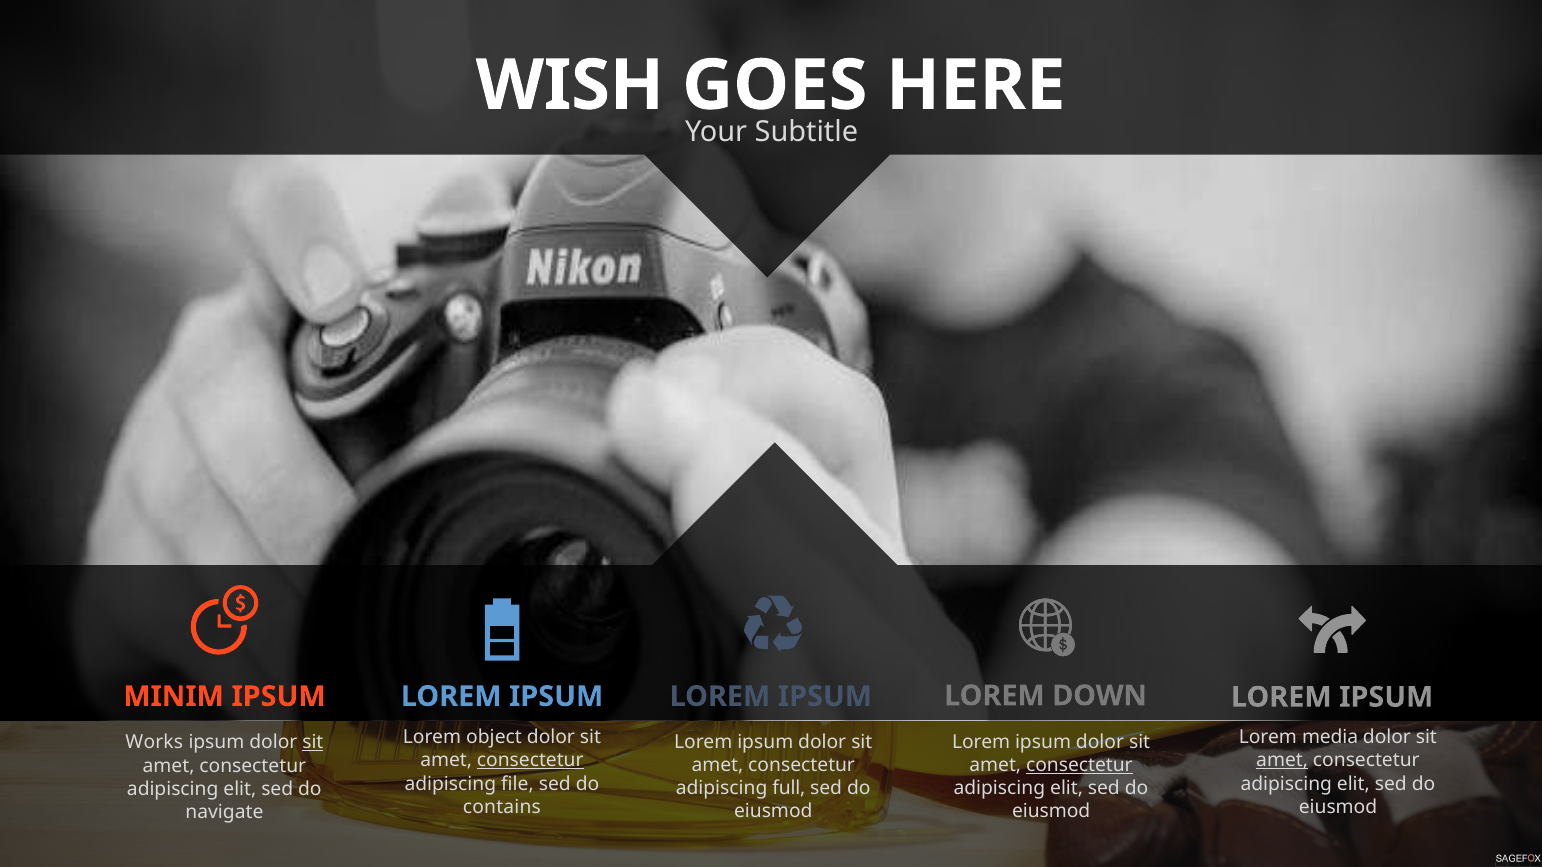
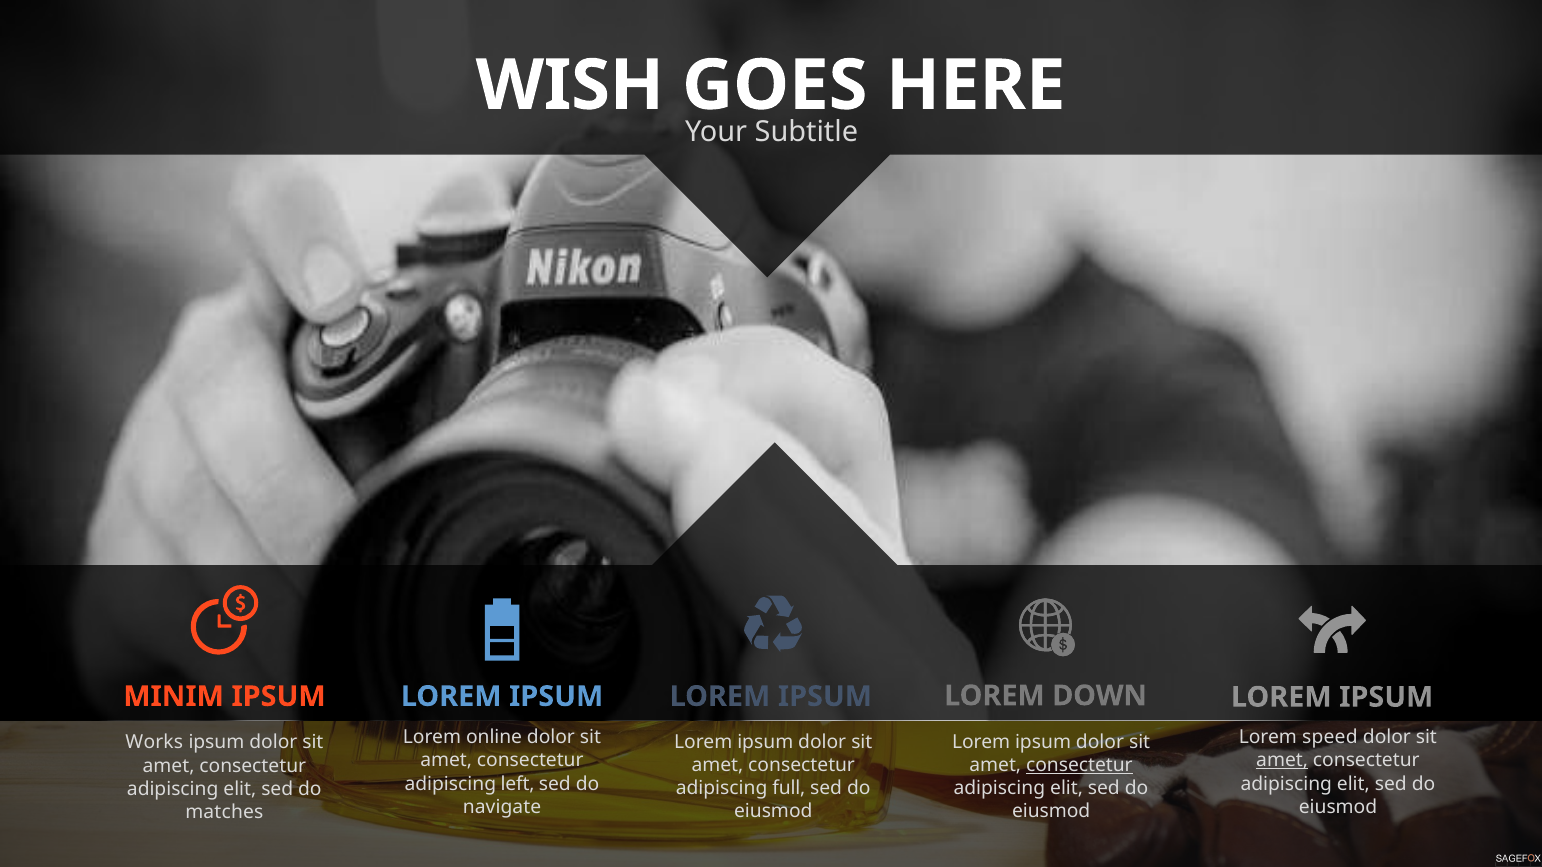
object: object -> online
media: media -> speed
sit at (313, 743) underline: present -> none
consectetur at (530, 761) underline: present -> none
file: file -> left
contains: contains -> navigate
navigate: navigate -> matches
